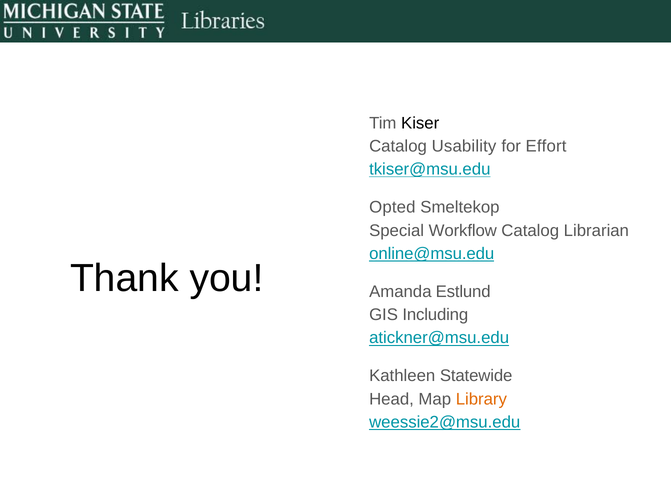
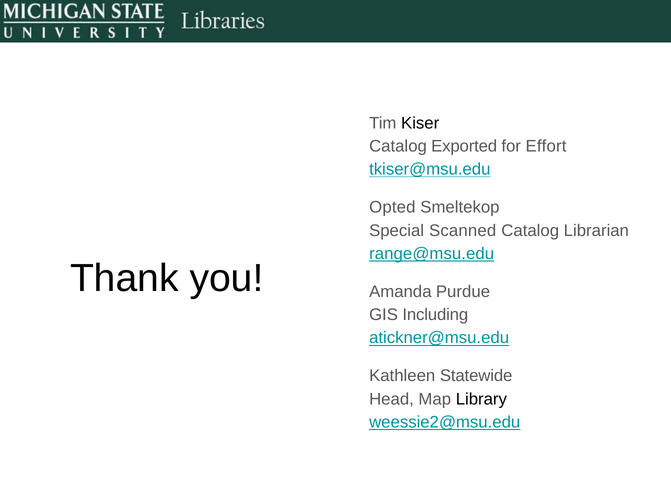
Usability: Usability -> Exported
Workflow: Workflow -> Scanned
online@msu.edu: online@msu.edu -> range@msu.edu
Estlund: Estlund -> Purdue
Library colour: orange -> black
